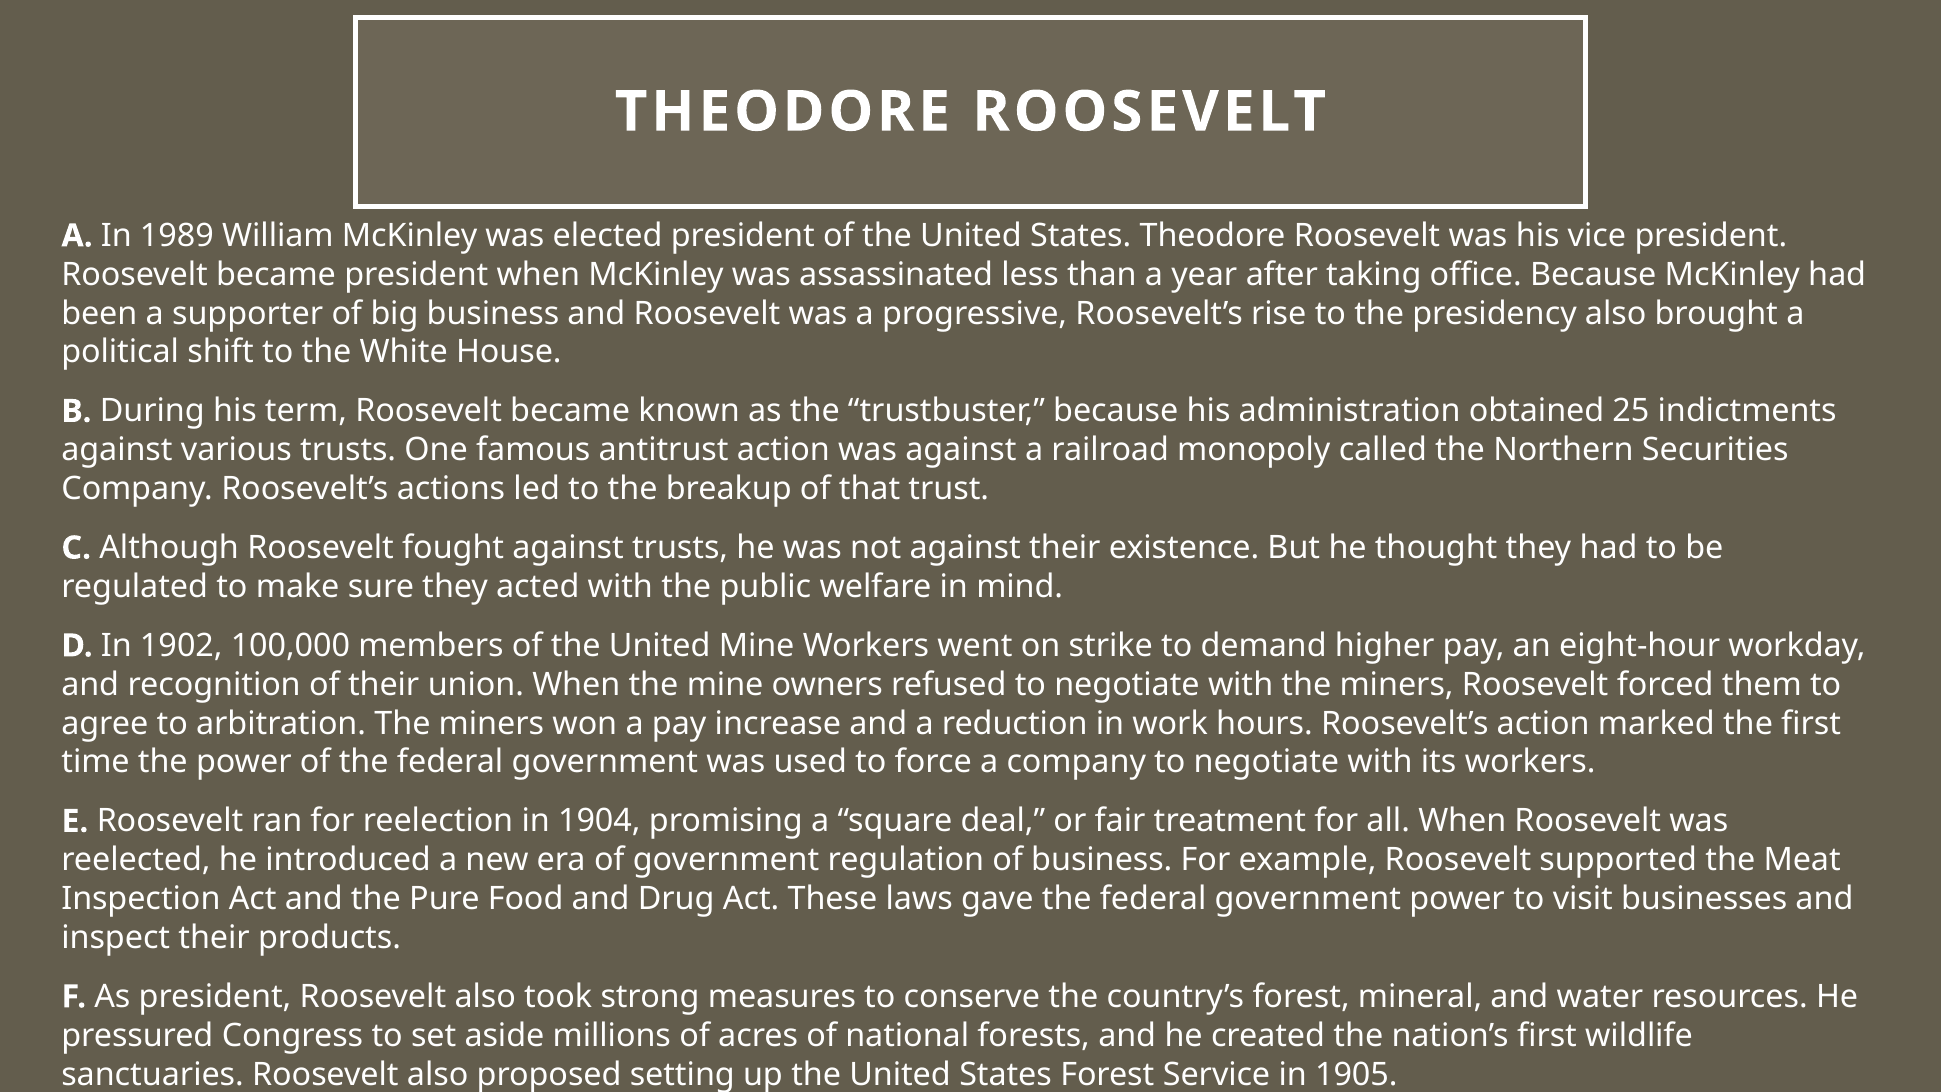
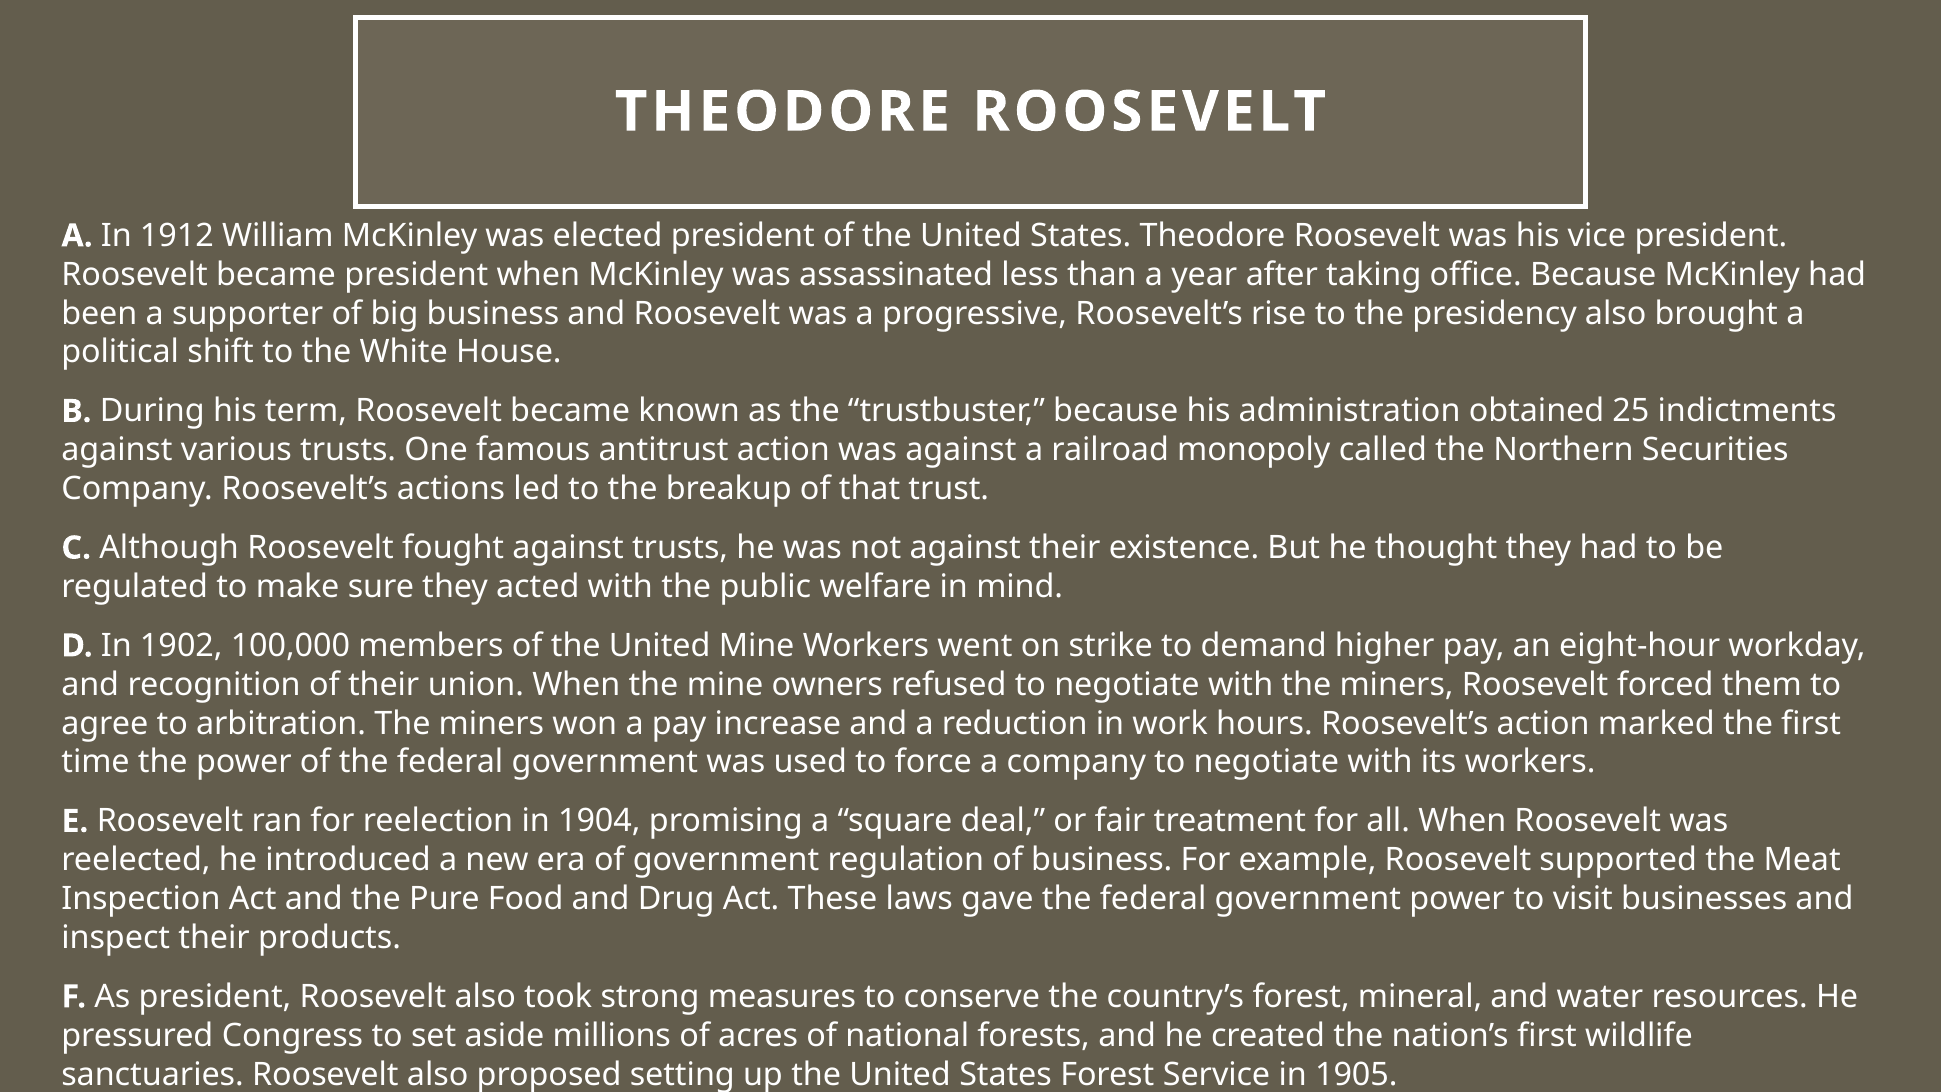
1989: 1989 -> 1912
